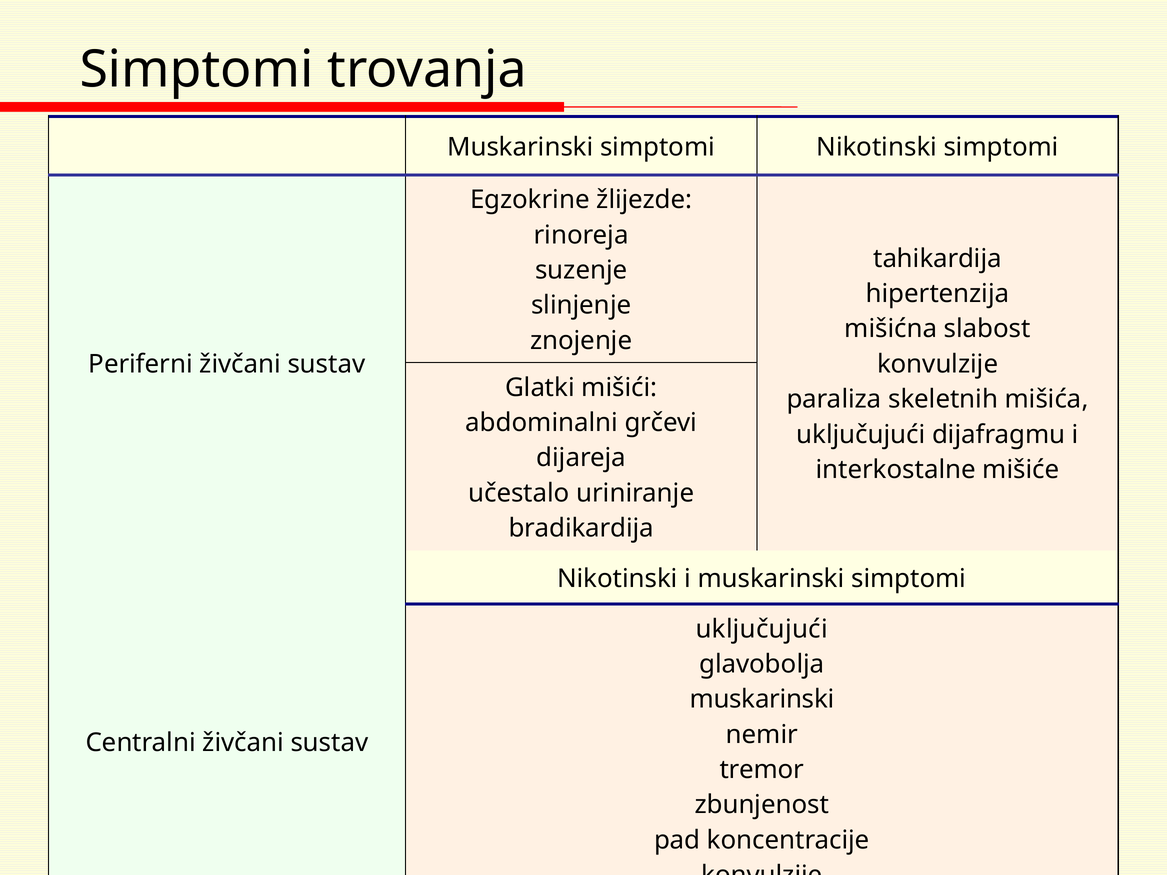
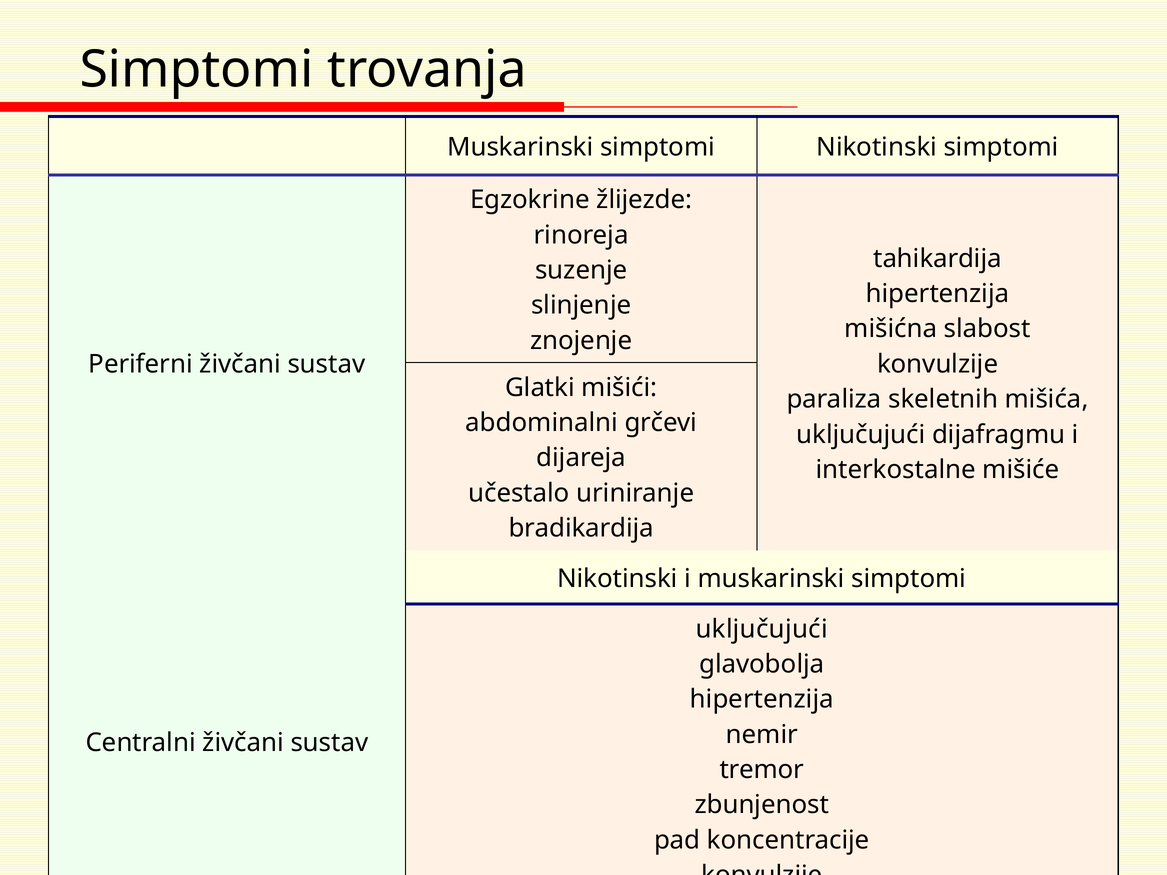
muskarinski at (762, 700): muskarinski -> hipertenzija
